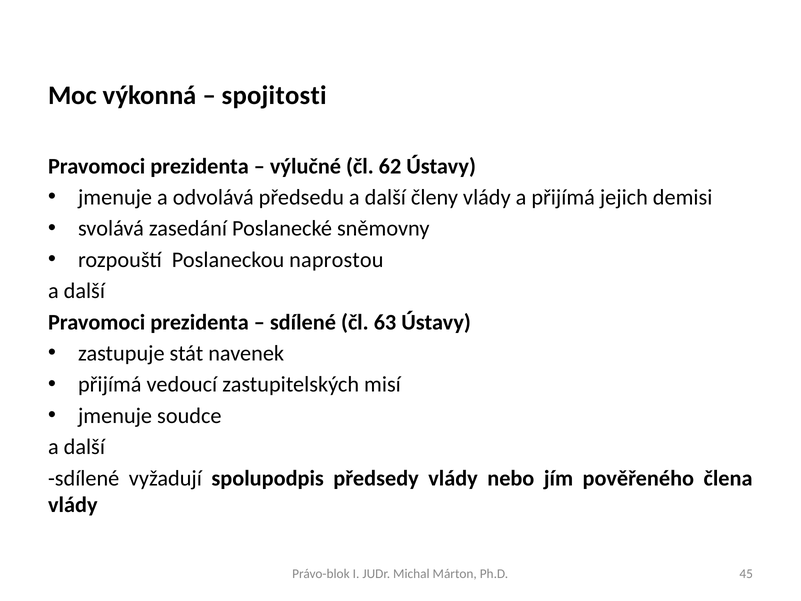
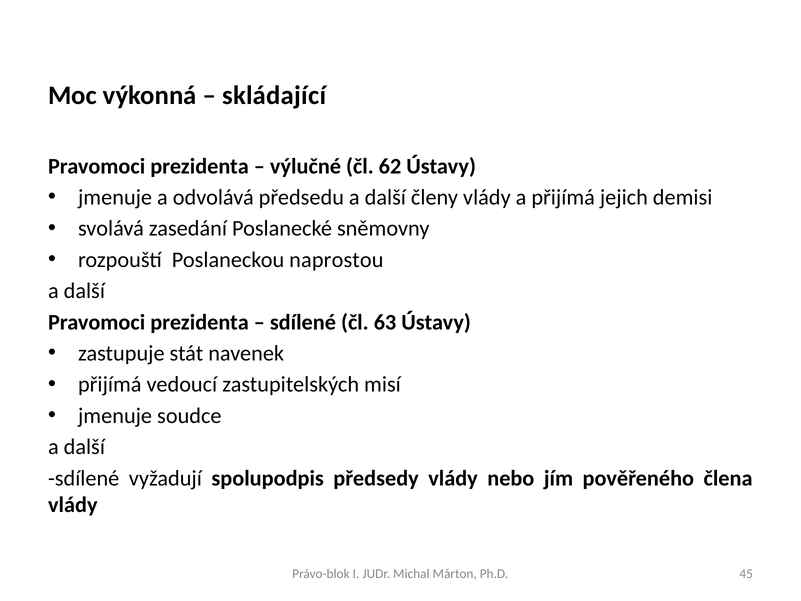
spojitosti: spojitosti -> skládající
